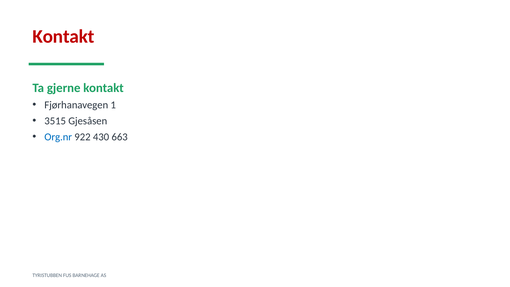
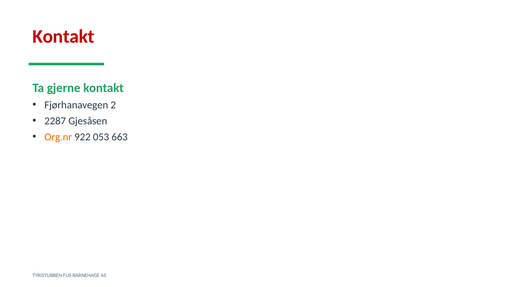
1: 1 -> 2
3515: 3515 -> 2287
Org.nr colour: blue -> orange
430: 430 -> 053
